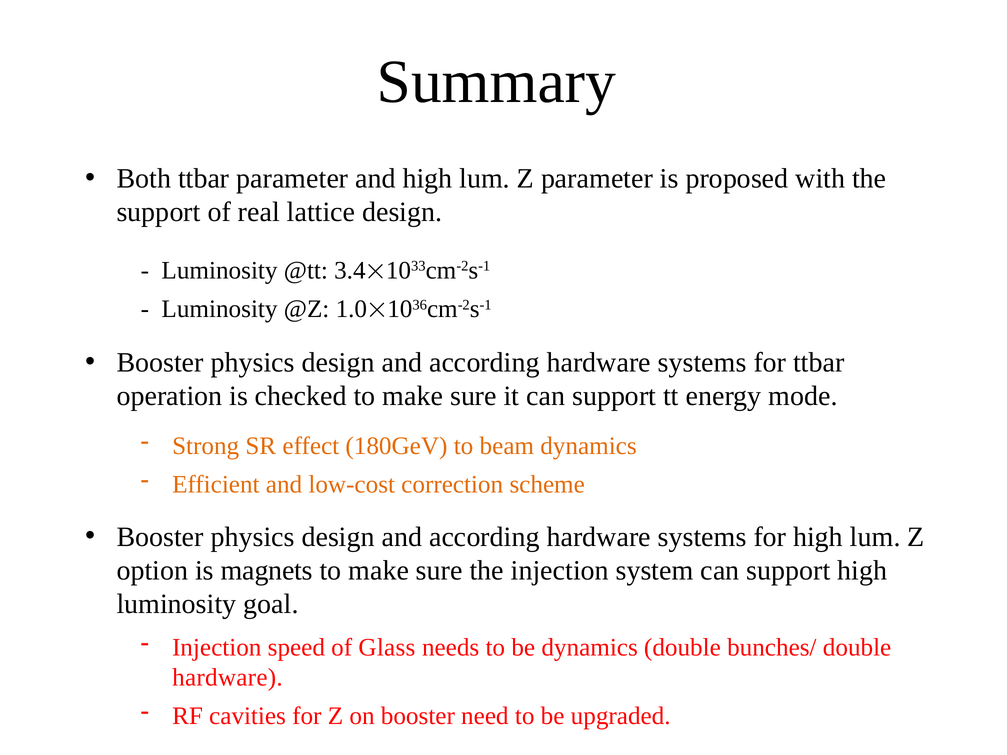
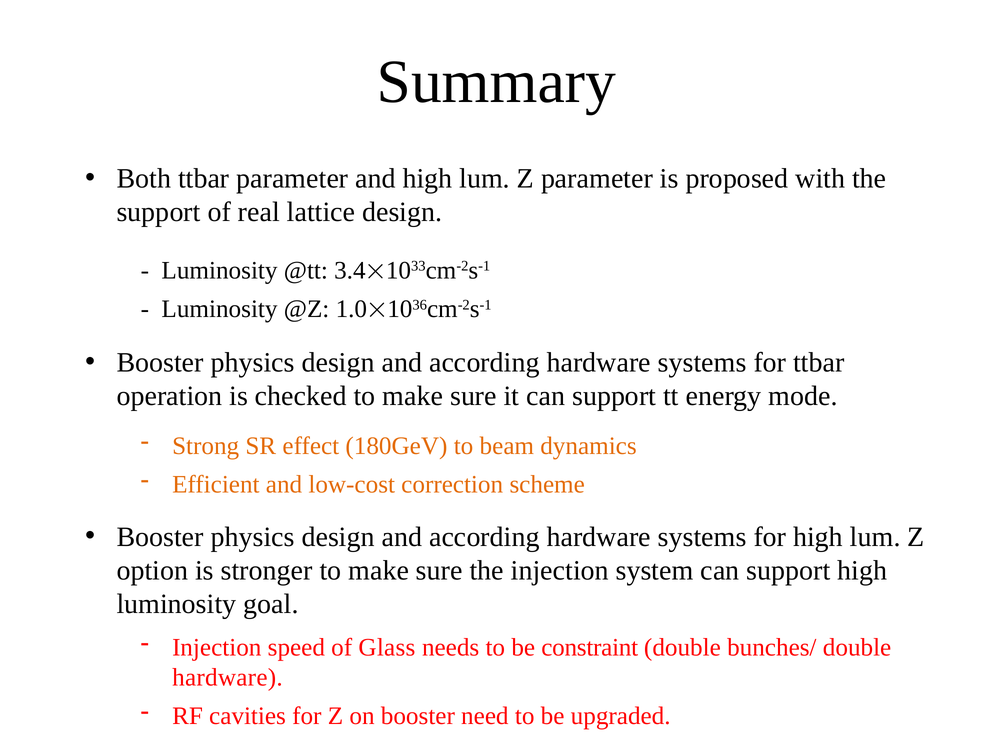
magnets: magnets -> stronger
be dynamics: dynamics -> constraint
